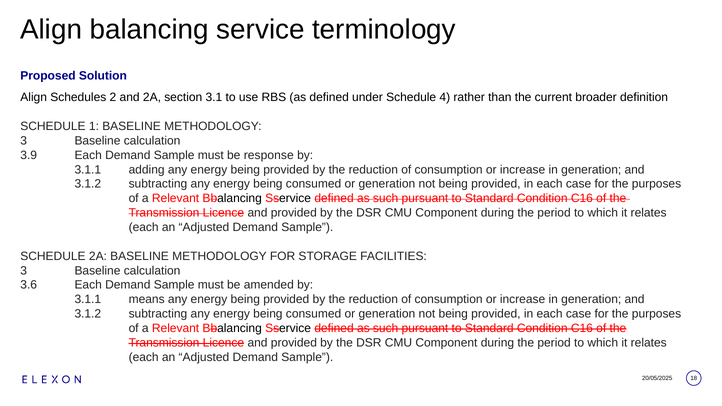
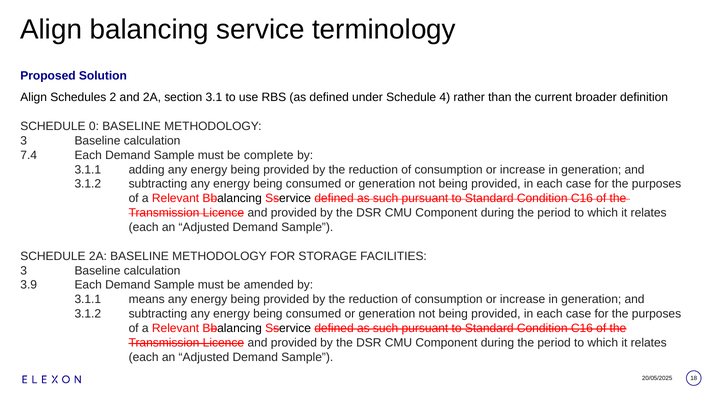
1: 1 -> 0
3.9: 3.9 -> 7.4
response: response -> complete
3.6: 3.6 -> 3.9
